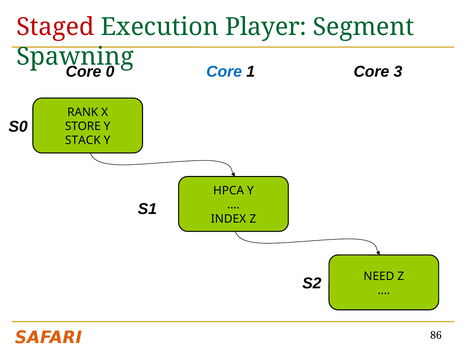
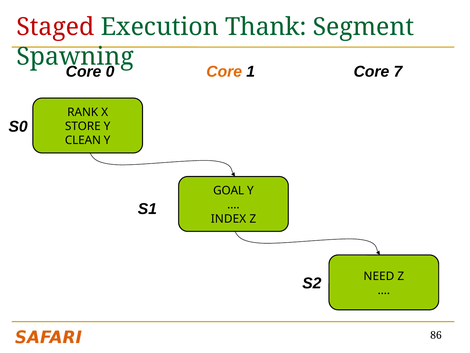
Player: Player -> Thank
Core at (224, 72) colour: blue -> orange
3: 3 -> 7
STACK: STACK -> CLEAN
HPCA: HPCA -> GOAL
